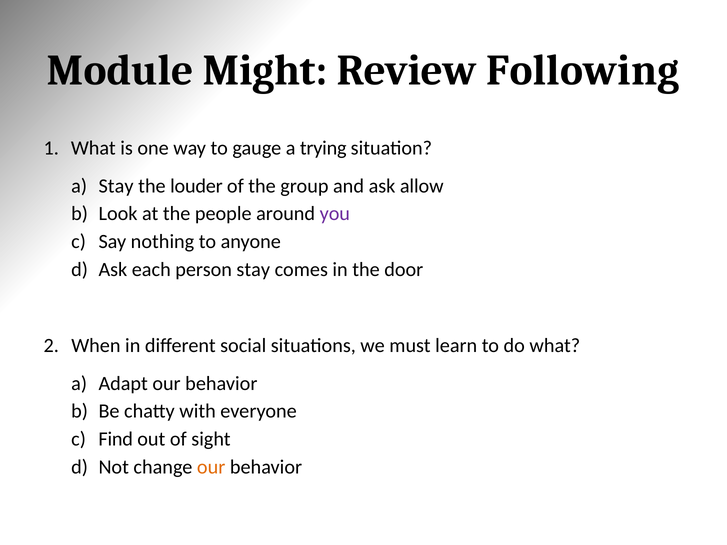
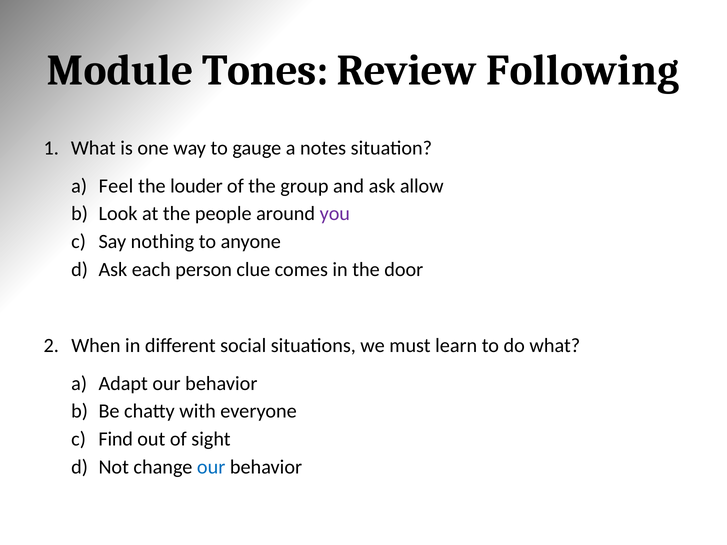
Might: Might -> Tones
trying: trying -> notes
a Stay: Stay -> Feel
person stay: stay -> clue
our at (211, 467) colour: orange -> blue
